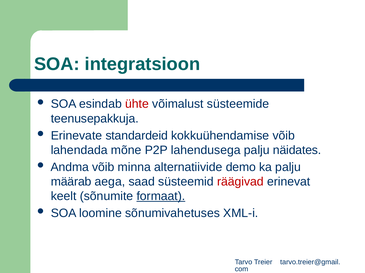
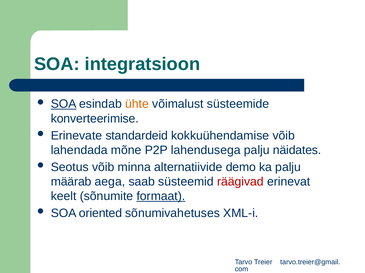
SOA at (64, 104) underline: none -> present
ühte colour: red -> orange
teenusepakkuja: teenusepakkuja -> konverteerimise
Andma: Andma -> Seotus
saad: saad -> saab
loomine: loomine -> oriented
